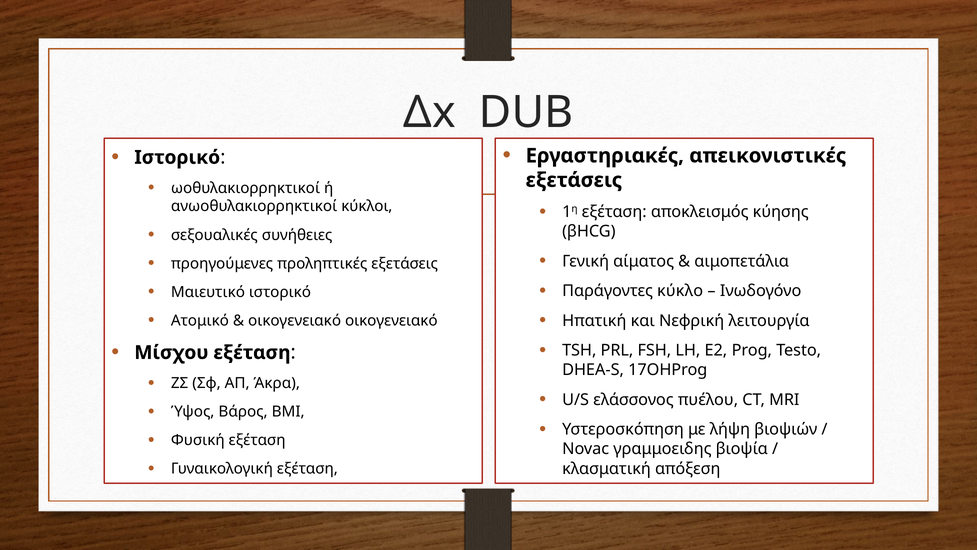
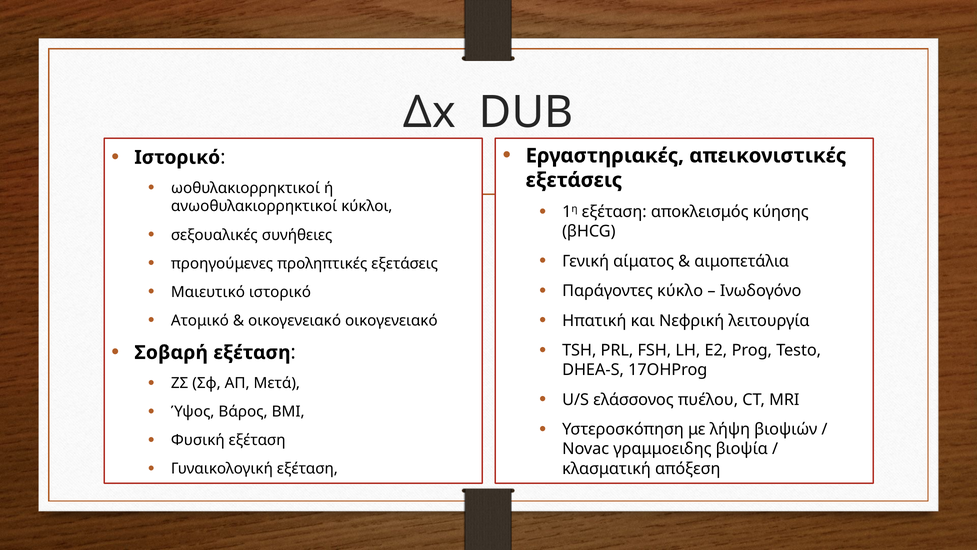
Μίσχου: Μίσχου -> Σοβαρή
Άκρα: Άκρα -> Μετά
